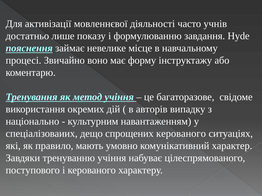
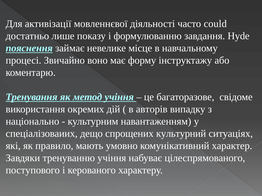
учнів: учнів -> could
спрощених керованого: керованого -> культурний
